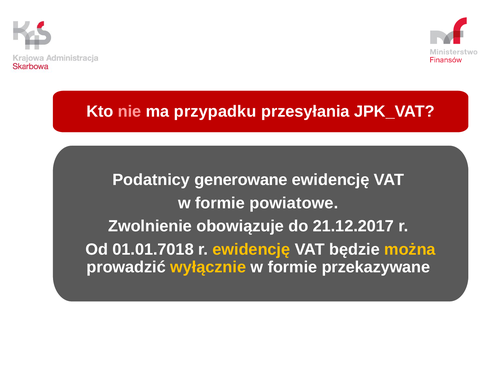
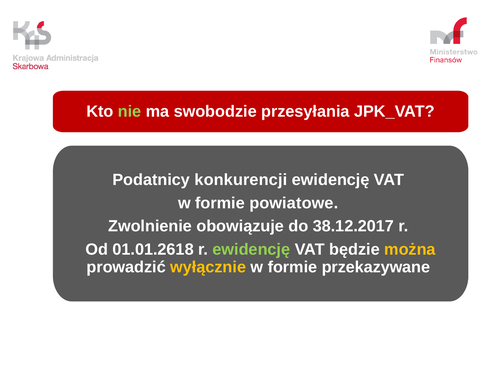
nie colour: pink -> light green
przypadku: przypadku -> swobodzie
generowane: generowane -> konkurencji
21.12.2017: 21.12.2017 -> 38.12.2017
01.01.7018: 01.01.7018 -> 01.01.2618
ewidencję at (251, 250) colour: yellow -> light green
